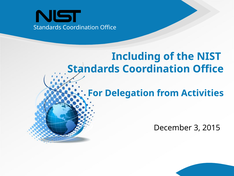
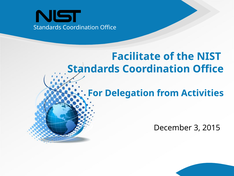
Including: Including -> Facilitate
